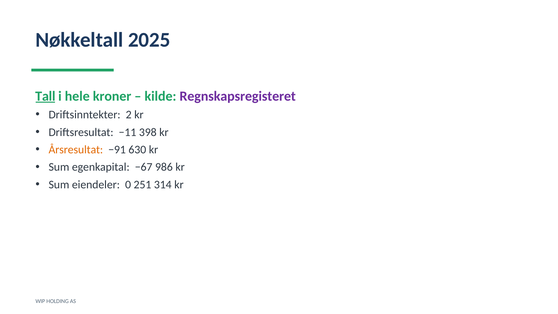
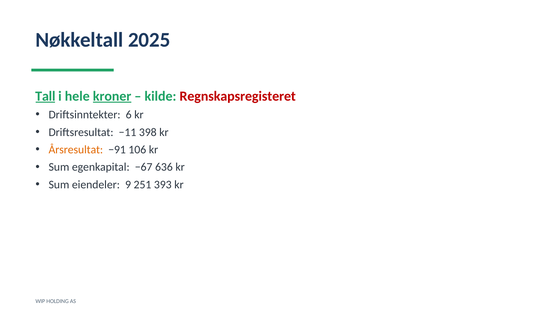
kroner underline: none -> present
Regnskapsregisteret colour: purple -> red
2: 2 -> 6
630: 630 -> 106
986: 986 -> 636
0: 0 -> 9
314: 314 -> 393
